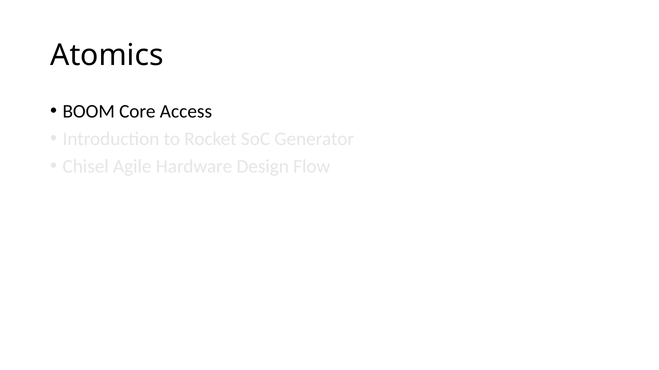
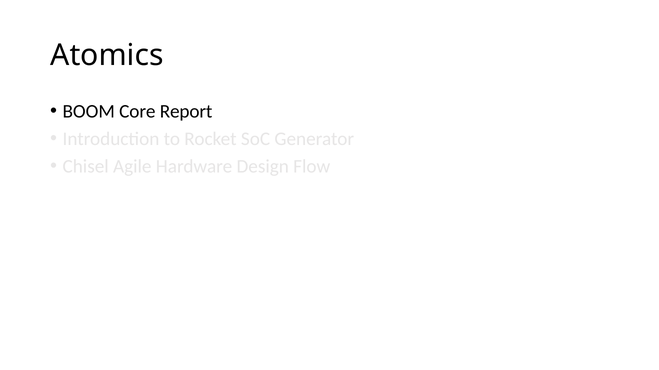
Access: Access -> Report
